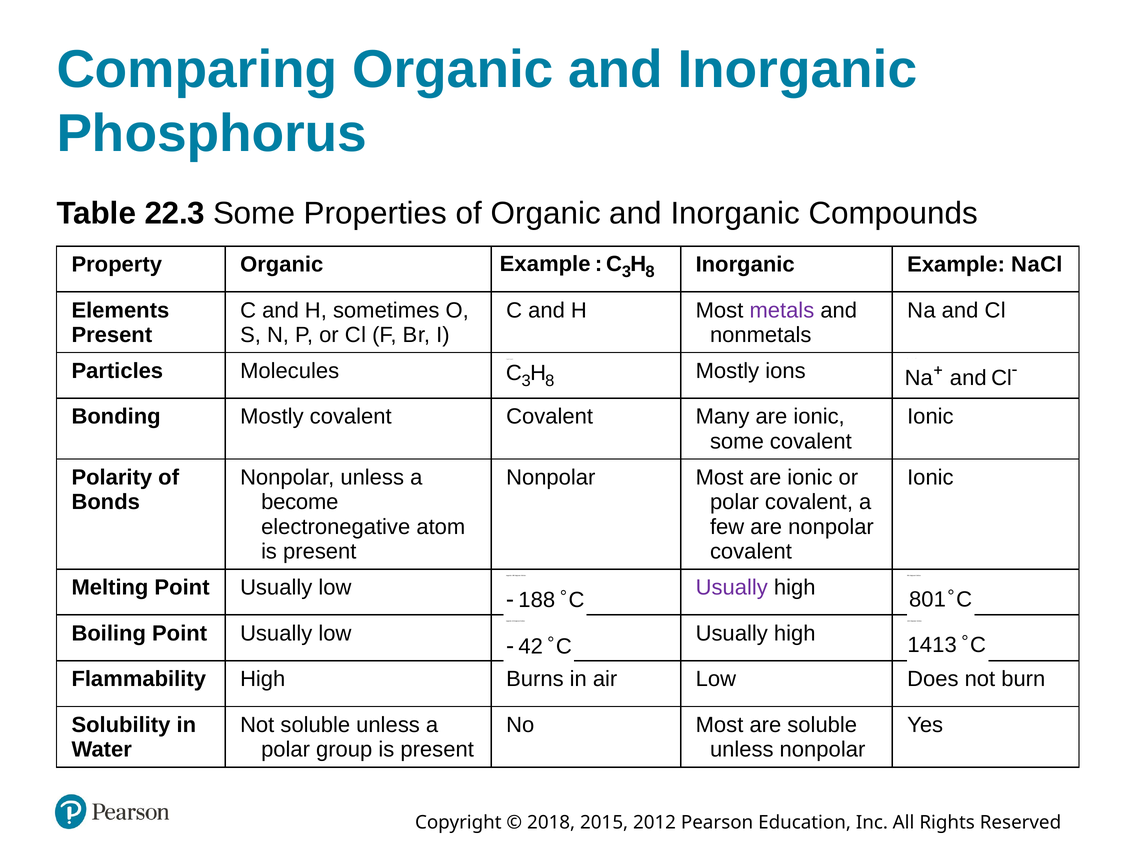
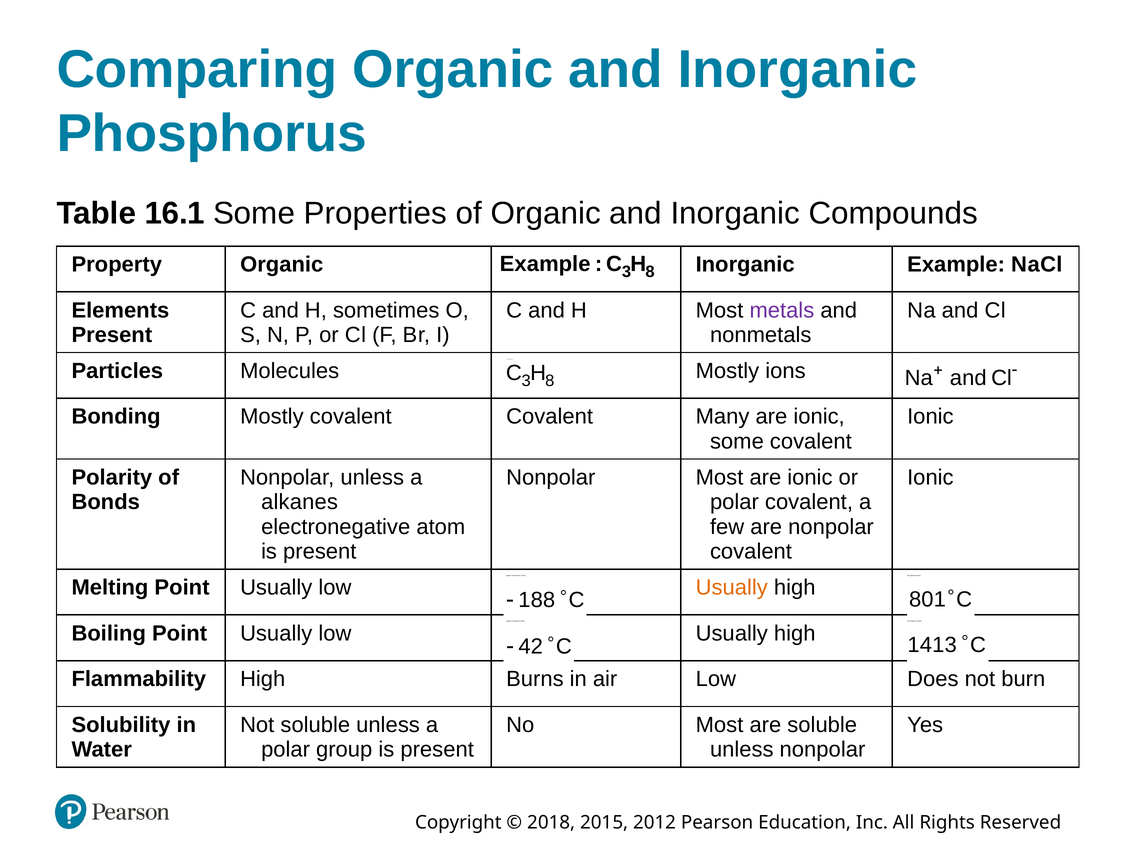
22.3: 22.3 -> 16.1
become: become -> alkanes
Usually at (732, 588) colour: purple -> orange
